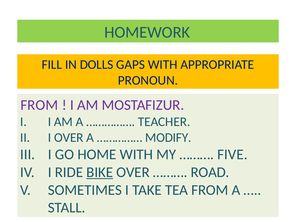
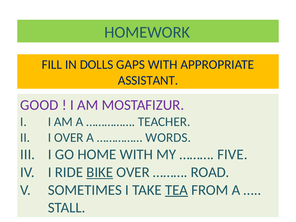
PRONOUN: PRONOUN -> ASSISTANT
FROM at (39, 105): FROM -> GOOD
MODIFY: MODIFY -> WORDS
TEA underline: none -> present
